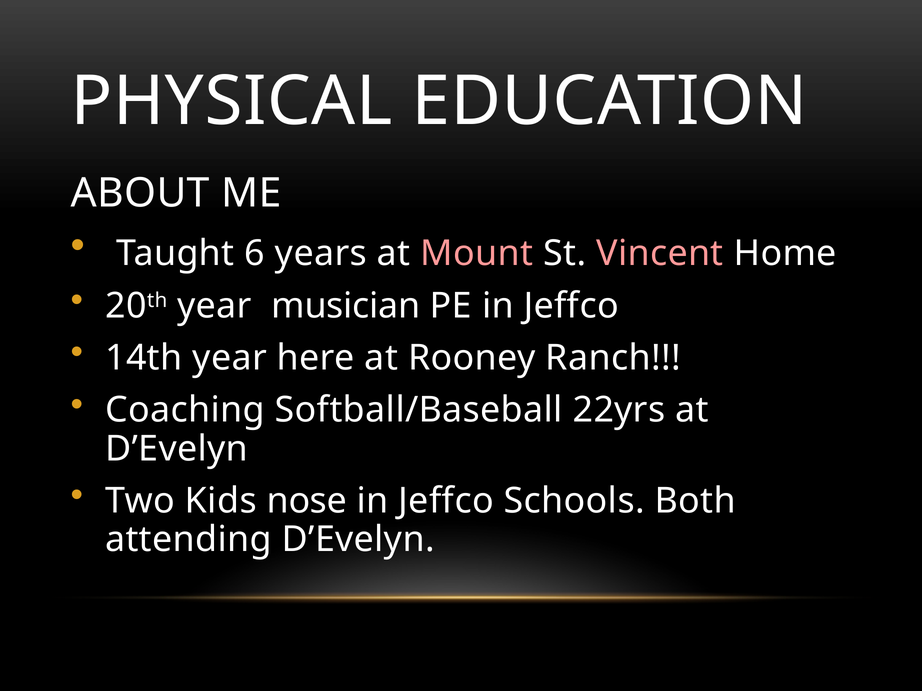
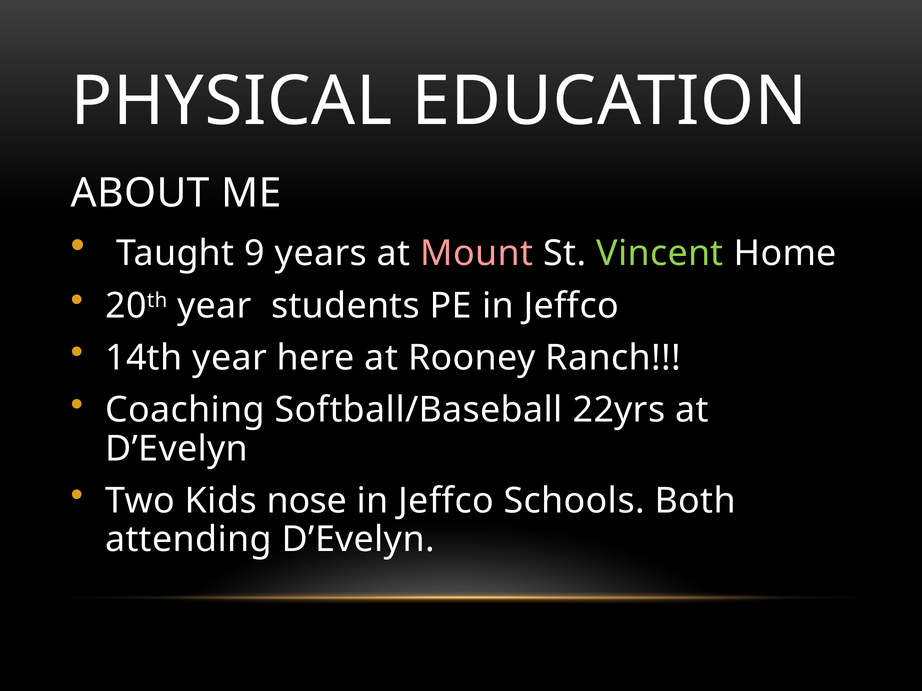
6: 6 -> 9
Vincent colour: pink -> light green
musician: musician -> students
